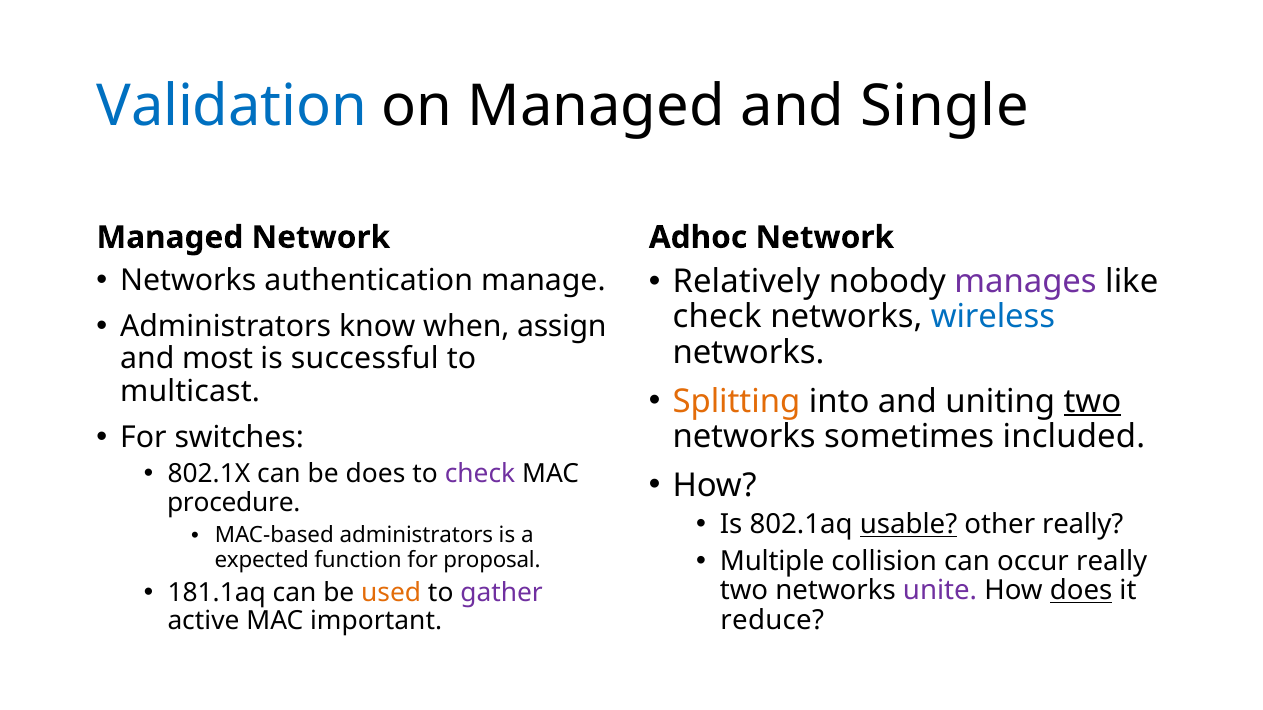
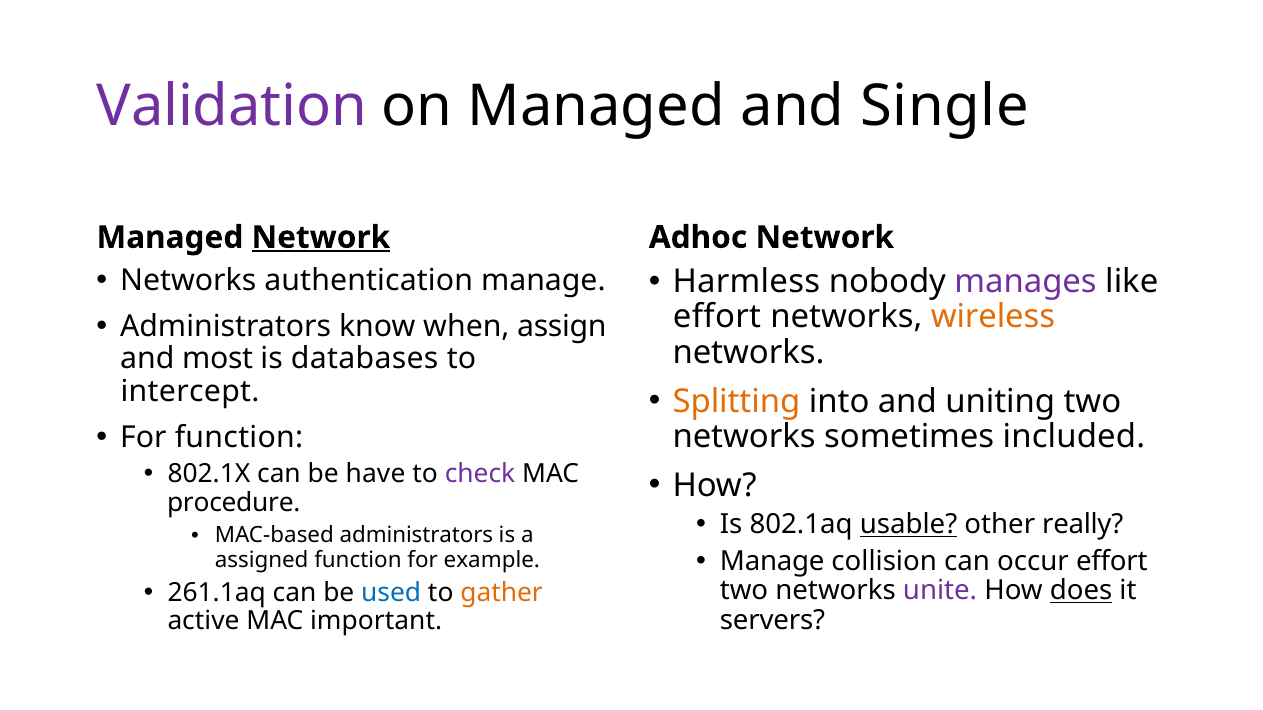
Validation colour: blue -> purple
Network at (321, 238) underline: none -> present
Relatively: Relatively -> Harmless
check at (717, 317): check -> effort
wireless colour: blue -> orange
successful: successful -> databases
multicast: multicast -> intercept
two at (1092, 401) underline: present -> none
For switches: switches -> function
be does: does -> have
Multiple at (772, 561): Multiple -> Manage
occur really: really -> effort
expected: expected -> assigned
proposal: proposal -> example
181.1aq: 181.1aq -> 261.1aq
used colour: orange -> blue
gather colour: purple -> orange
reduce: reduce -> servers
